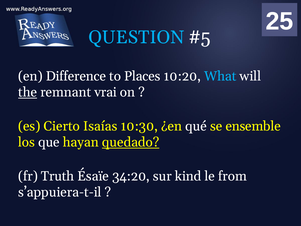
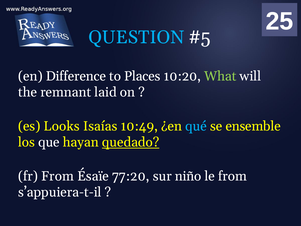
What colour: light blue -> light green
the underline: present -> none
vrai: vrai -> laid
Cierto: Cierto -> Looks
10:30: 10:30 -> 10:49
qué colour: white -> light blue
fr Truth: Truth -> From
34:20: 34:20 -> 77:20
kind: kind -> niño
